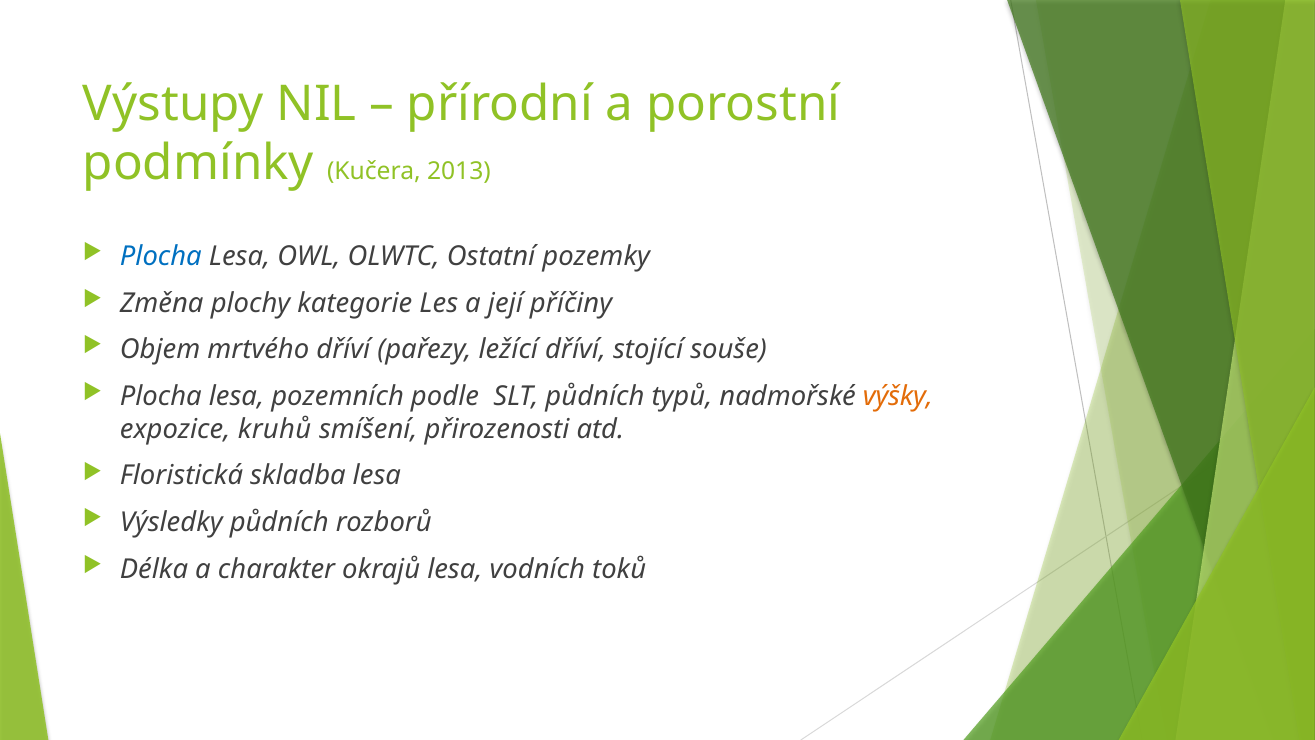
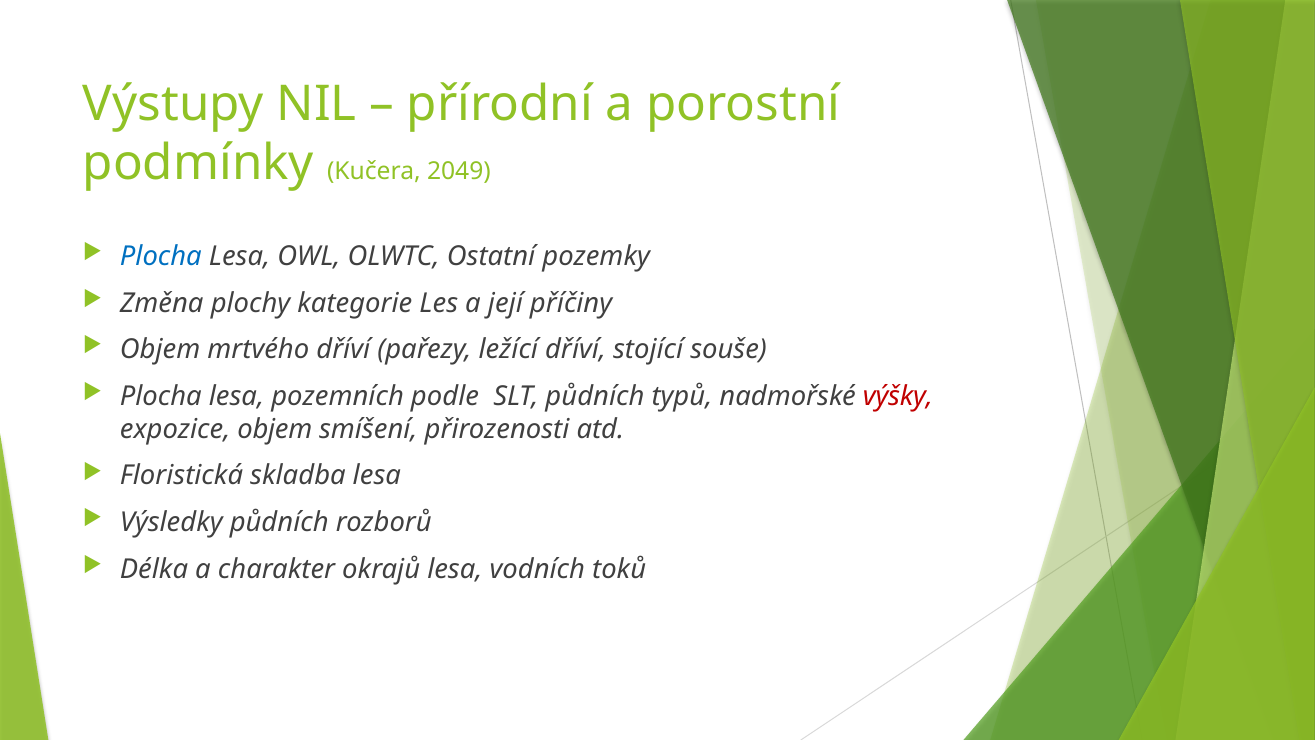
2013: 2013 -> 2049
výšky colour: orange -> red
expozice kruhů: kruhů -> objem
